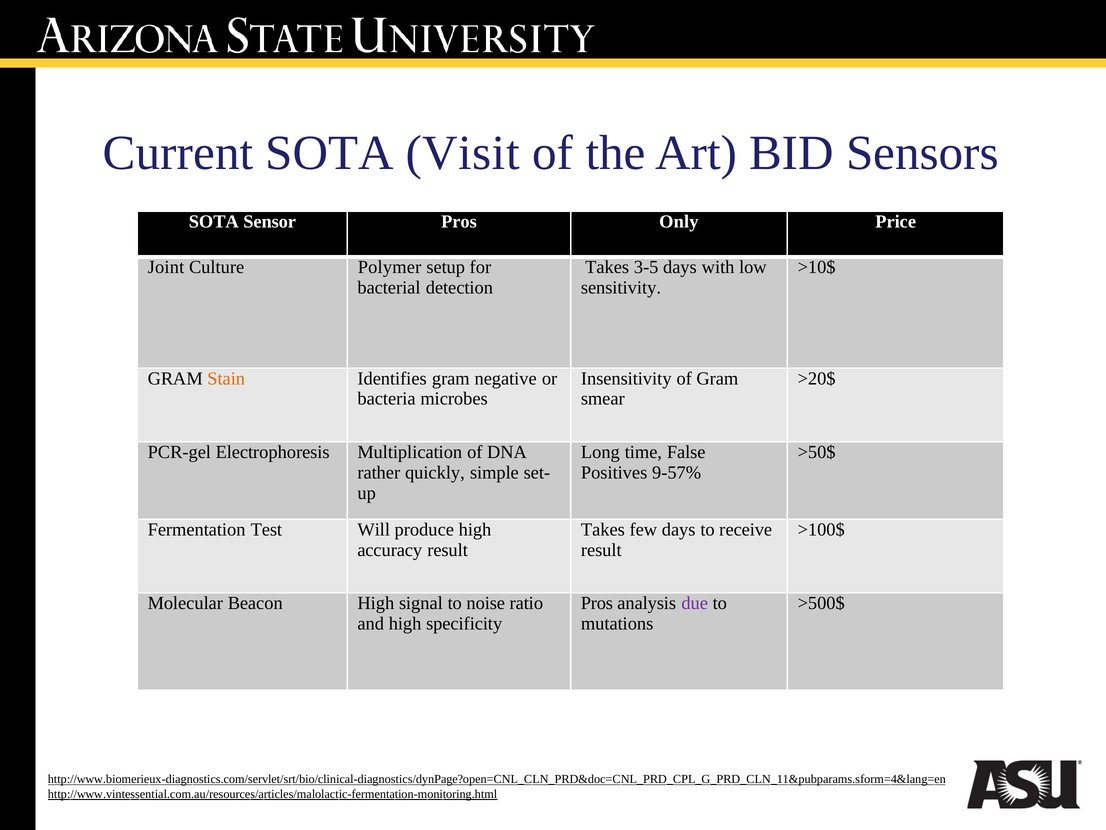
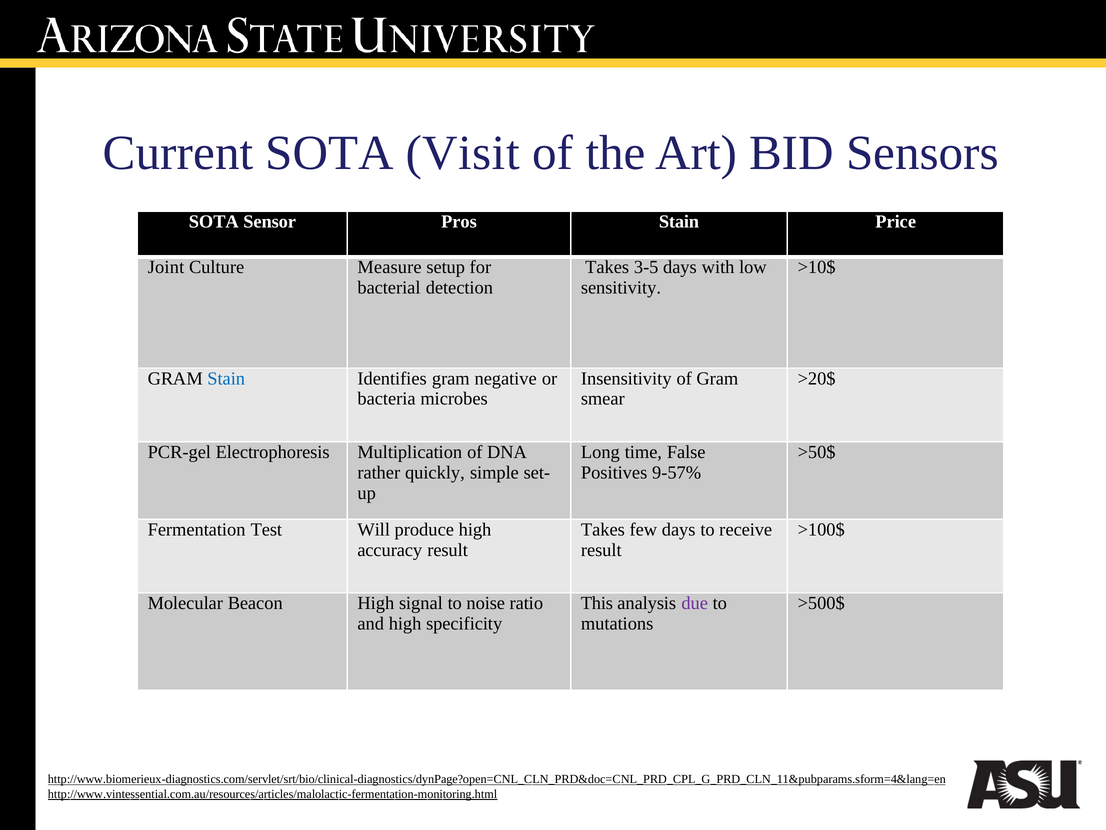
Pros Only: Only -> Stain
Polymer: Polymer -> Measure
Stain at (226, 378) colour: orange -> blue
Pros at (597, 603): Pros -> This
